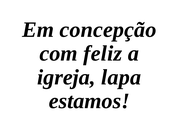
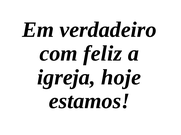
concepção: concepção -> verdadeiro
lapa: lapa -> hoje
